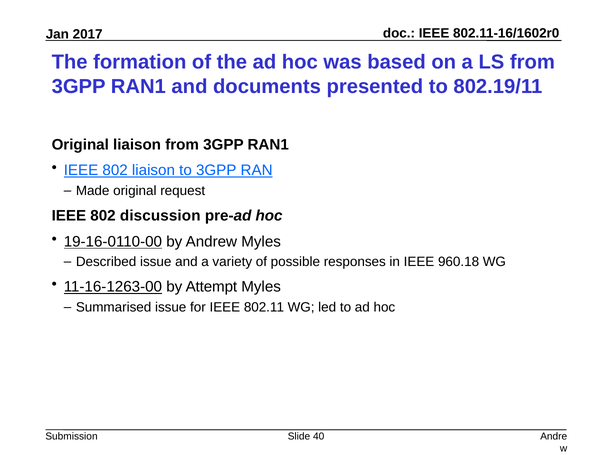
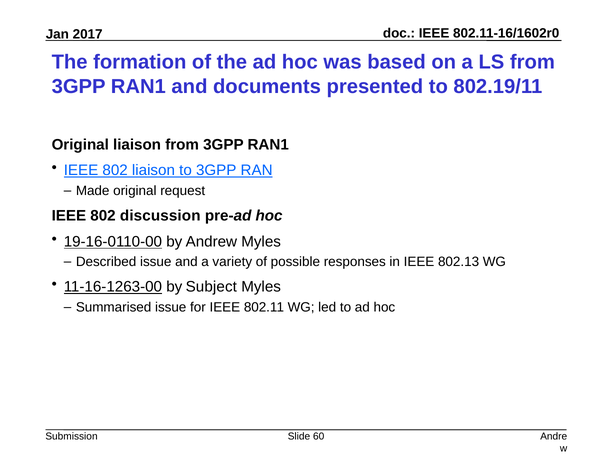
960.18: 960.18 -> 802.13
Attempt: Attempt -> Subject
40: 40 -> 60
